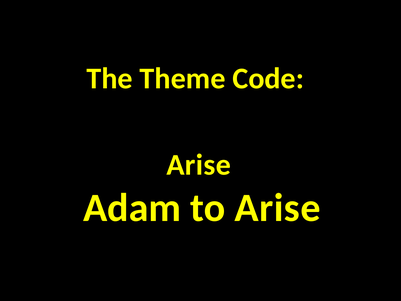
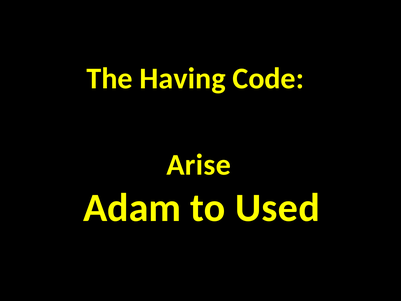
Theme: Theme -> Having
to Arise: Arise -> Used
